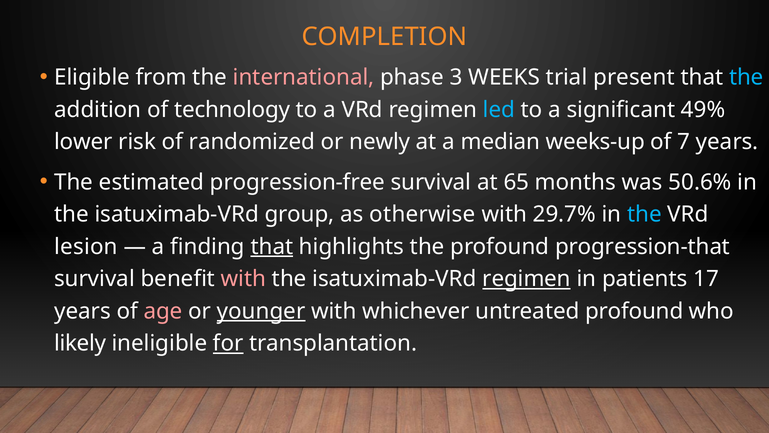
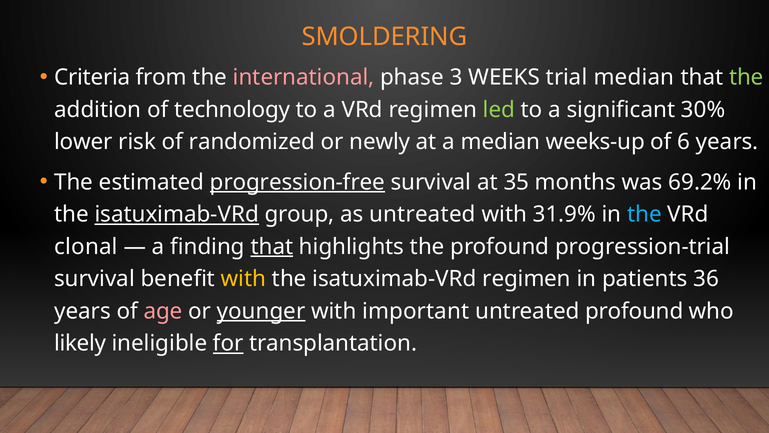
COMPLETION: COMPLETION -> SMOLDERING
Eligible: Eligible -> Criteria
trial present: present -> median
the at (746, 77) colour: light blue -> light green
led colour: light blue -> light green
49%: 49% -> 30%
7: 7 -> 6
progression-free underline: none -> present
65: 65 -> 35
50.6%: 50.6% -> 69.2%
isatuximab-VRd at (177, 214) underline: none -> present
as otherwise: otherwise -> untreated
29.7%: 29.7% -> 31.9%
lesion: lesion -> clonal
progression-that: progression-that -> progression-trial
with at (244, 279) colour: pink -> yellow
regimen at (527, 279) underline: present -> none
17: 17 -> 36
whichever: whichever -> important
